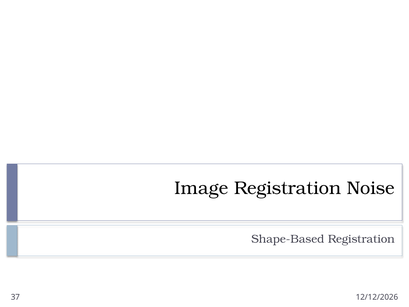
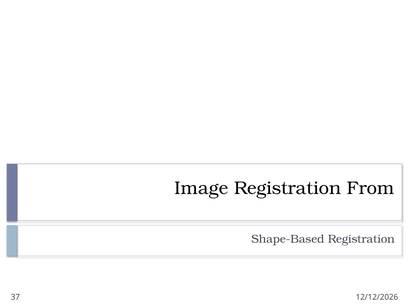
Noise: Noise -> From
